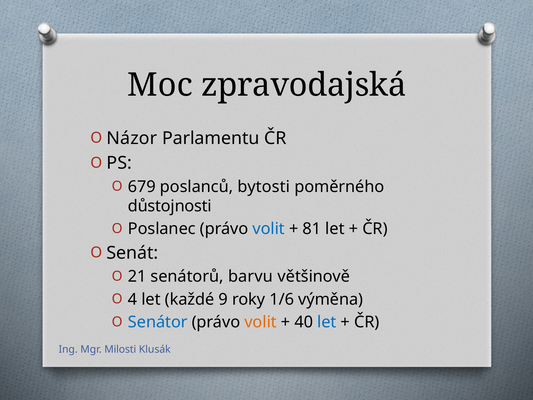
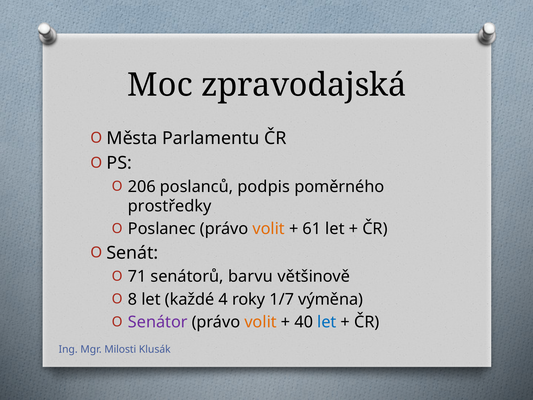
Názor: Názor -> Města
679: 679 -> 206
bytosti: bytosti -> podpis
důstojnosti: důstojnosti -> prostředky
volit at (269, 229) colour: blue -> orange
81: 81 -> 61
21: 21 -> 71
4: 4 -> 8
9: 9 -> 4
1/6: 1/6 -> 1/7
Senátor colour: blue -> purple
